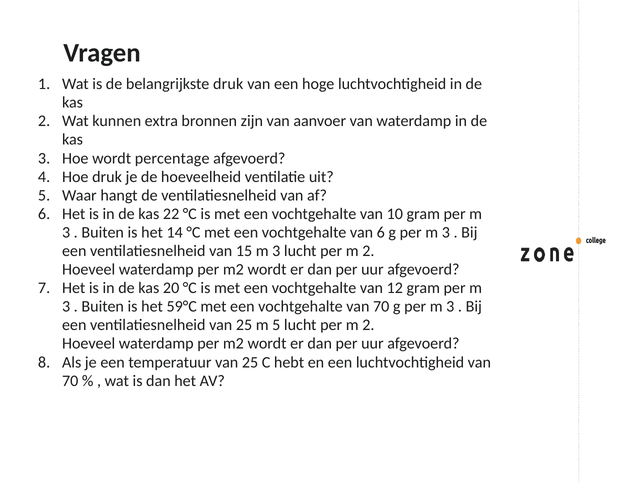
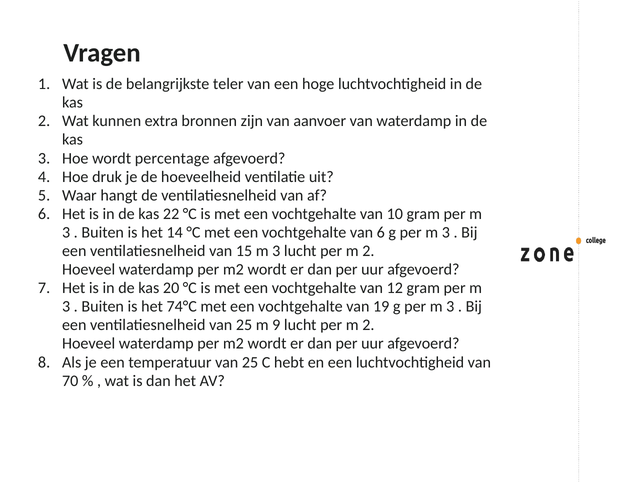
belangrijkste druk: druk -> teler
59°C: 59°C -> 74°C
vochtgehalte van 70: 70 -> 19
m 5: 5 -> 9
